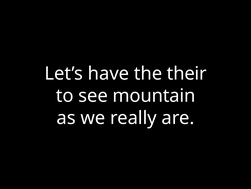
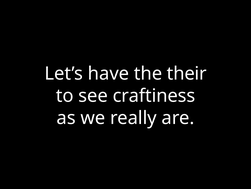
mountain: mountain -> craftiness
